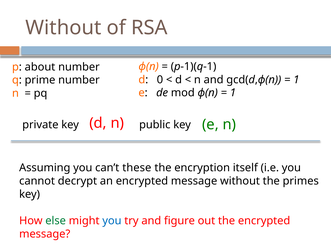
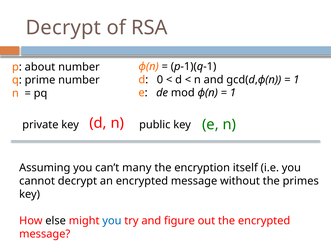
Without at (63, 28): Without -> Decrypt
these: these -> many
else colour: green -> black
